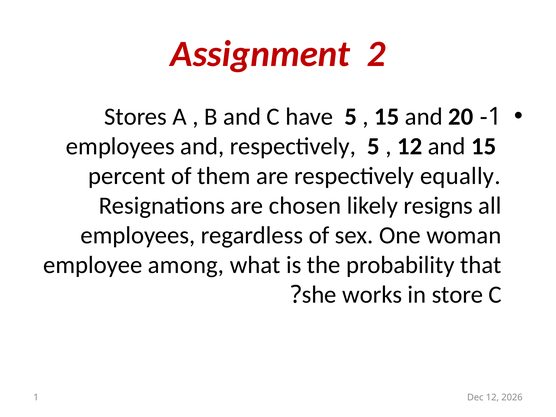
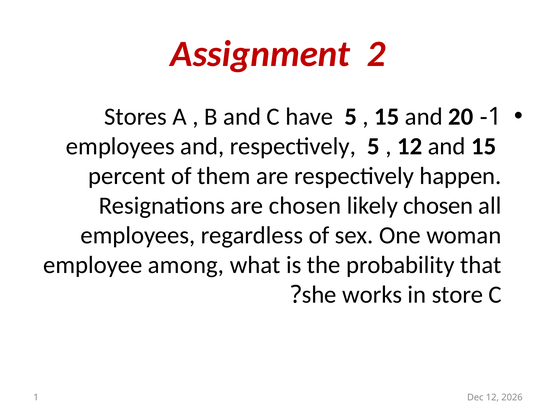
equally: equally -> happen
likely resigns: resigns -> chosen
